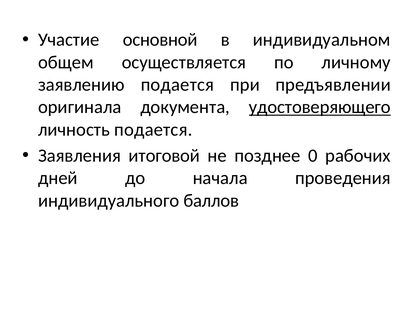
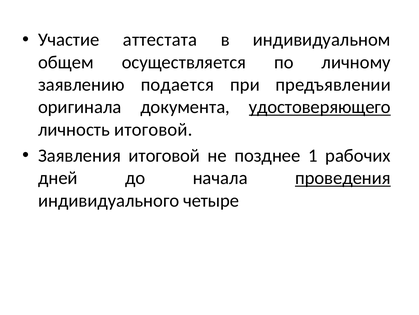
основной: основной -> аттестата
личность подается: подается -> итоговой
0: 0 -> 1
проведения underline: none -> present
баллов: баллов -> четыре
